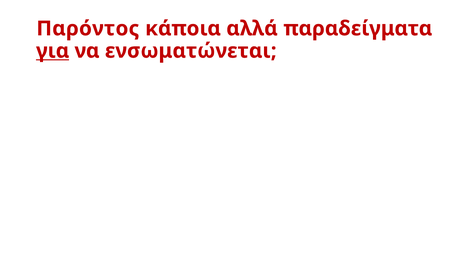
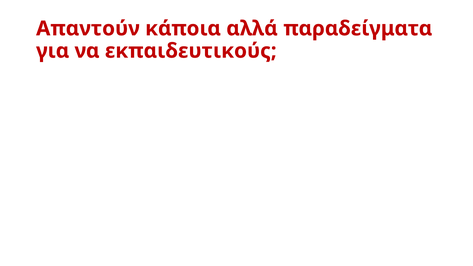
Παρόντος: Παρόντος -> Απαντούν
για underline: present -> none
ενσωματώνεται: ενσωματώνεται -> εκπαιδευτικούς
